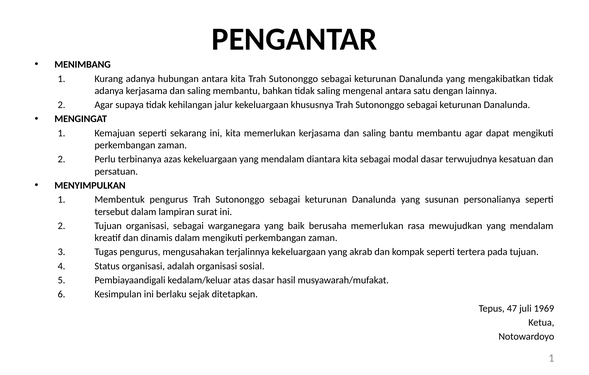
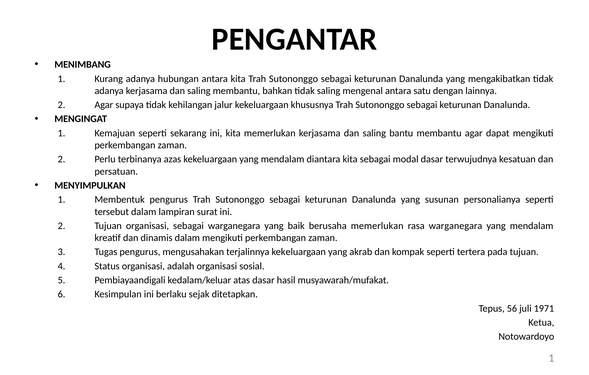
rasa mewujudkan: mewujudkan -> warganegara
47: 47 -> 56
1969: 1969 -> 1971
